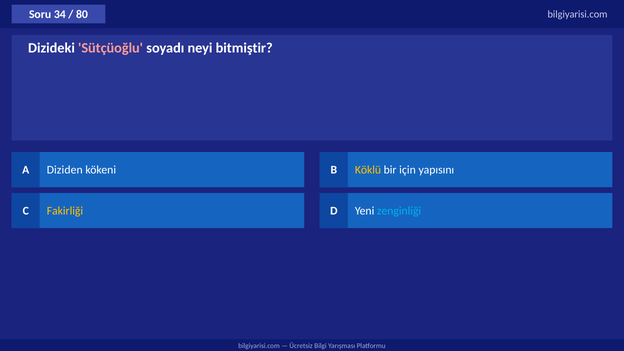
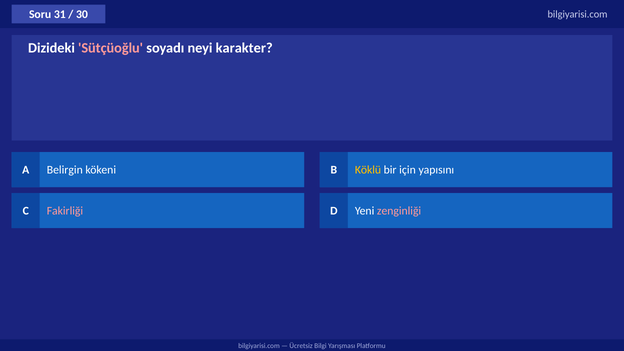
34: 34 -> 31
80: 80 -> 30
bitmiştir: bitmiştir -> karakter
Diziden: Diziden -> Belirgin
Fakirliği colour: yellow -> pink
zenginliği colour: light blue -> pink
